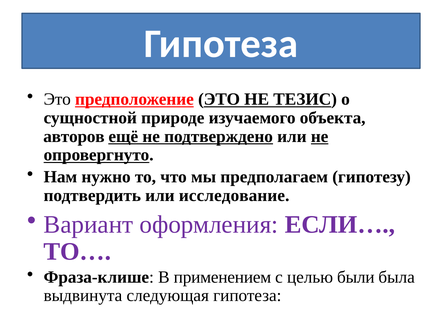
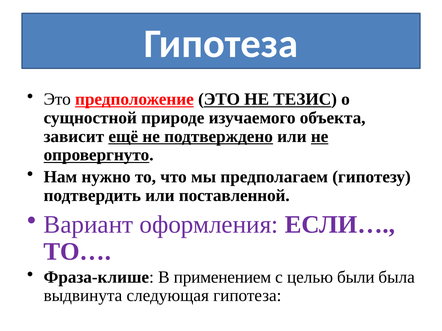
авторов: авторов -> зависит
исследование: исследование -> поставленной
